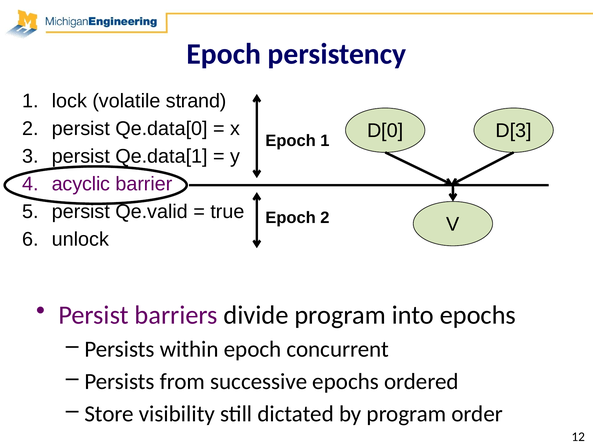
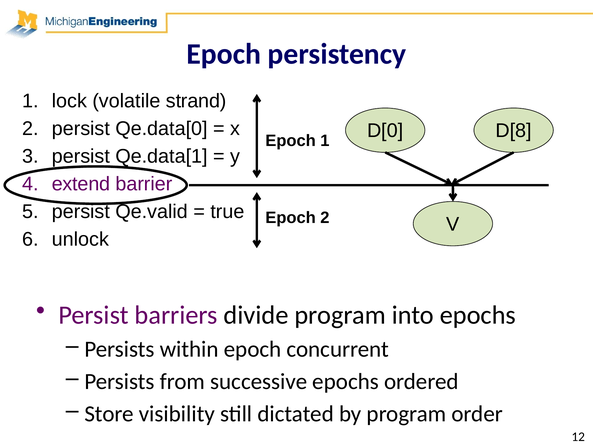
D[3: D[3 -> D[8
acyclic: acyclic -> extend
